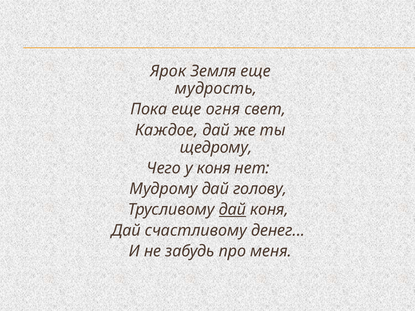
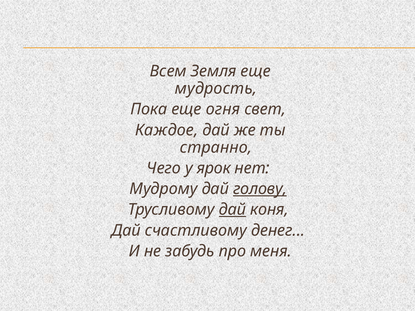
Ярок: Ярок -> Всем
щедрому: щедрому -> странно
у коня: коня -> ярок
голову underline: none -> present
